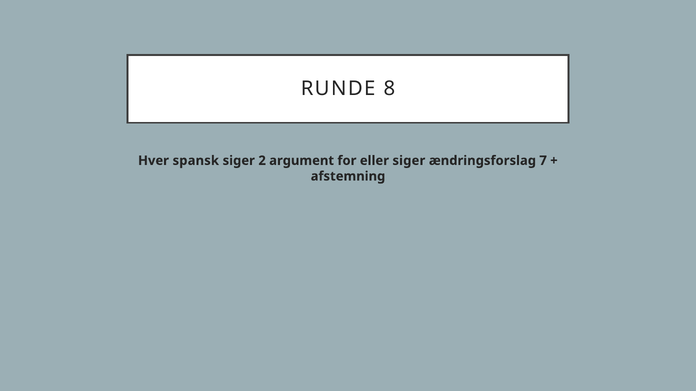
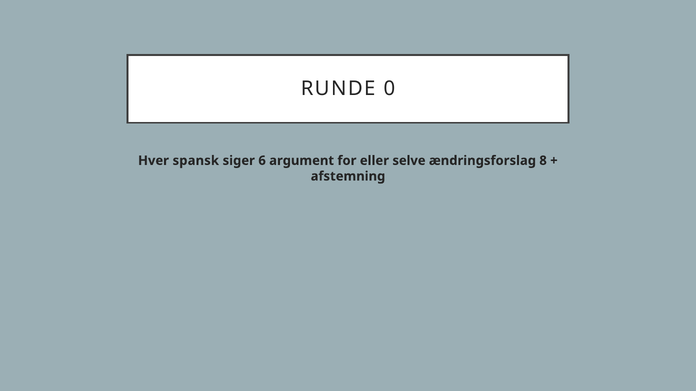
8: 8 -> 0
2: 2 -> 6
eller siger: siger -> selve
7: 7 -> 8
